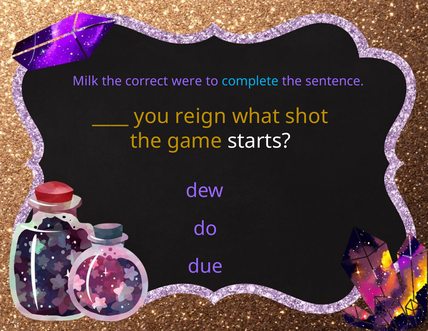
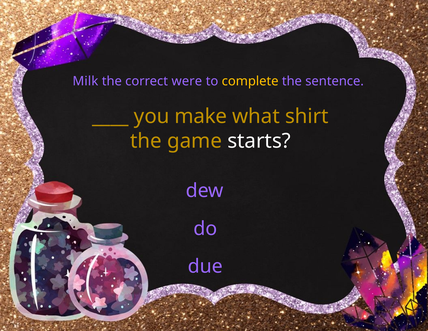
complete colour: light blue -> yellow
reign: reign -> make
shot: shot -> shirt
